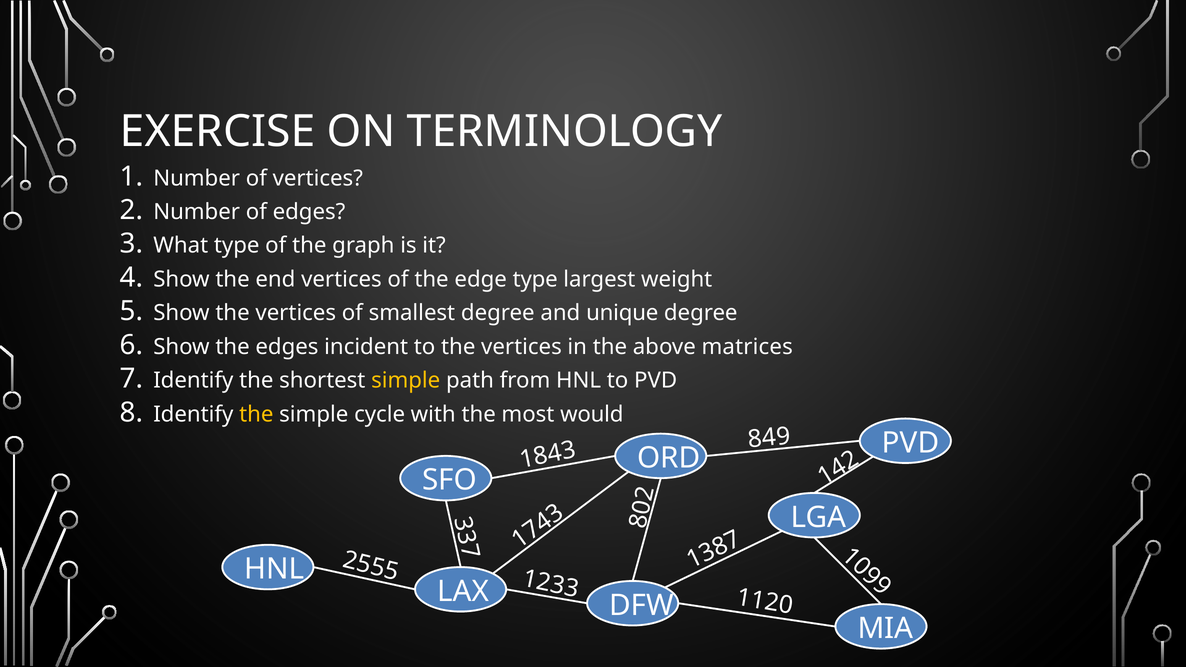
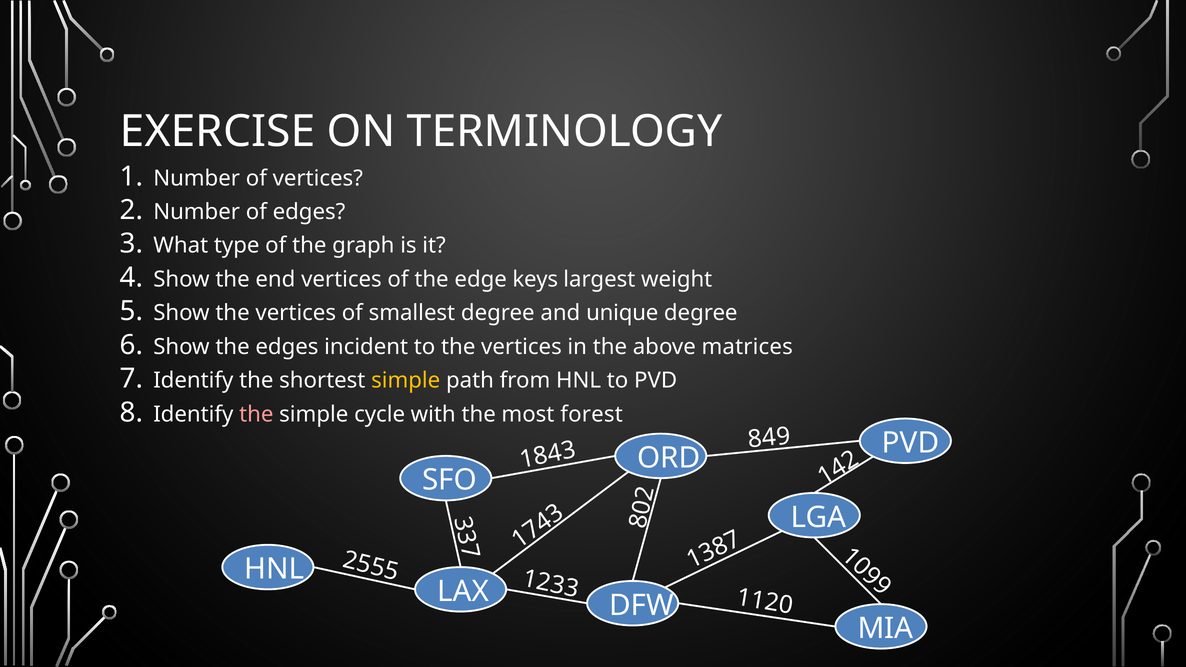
edge type: type -> keys
the at (256, 414) colour: yellow -> pink
would: would -> forest
